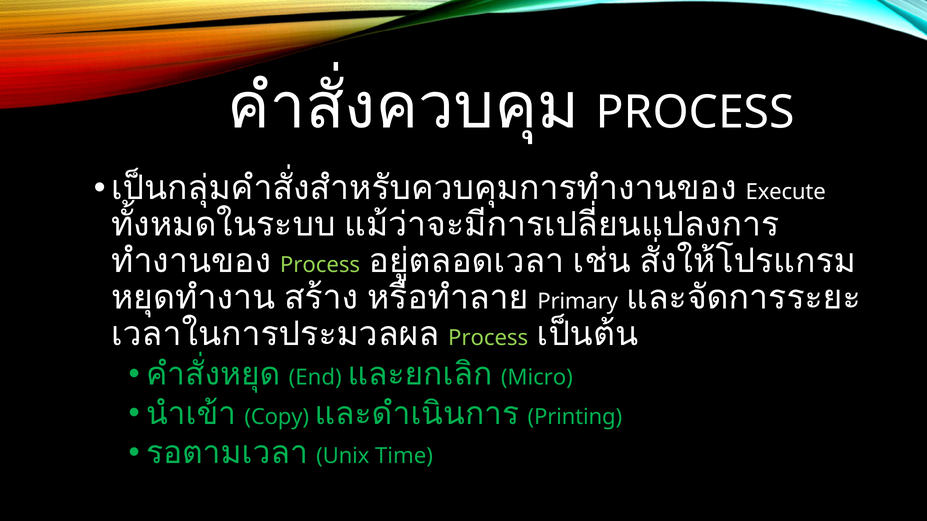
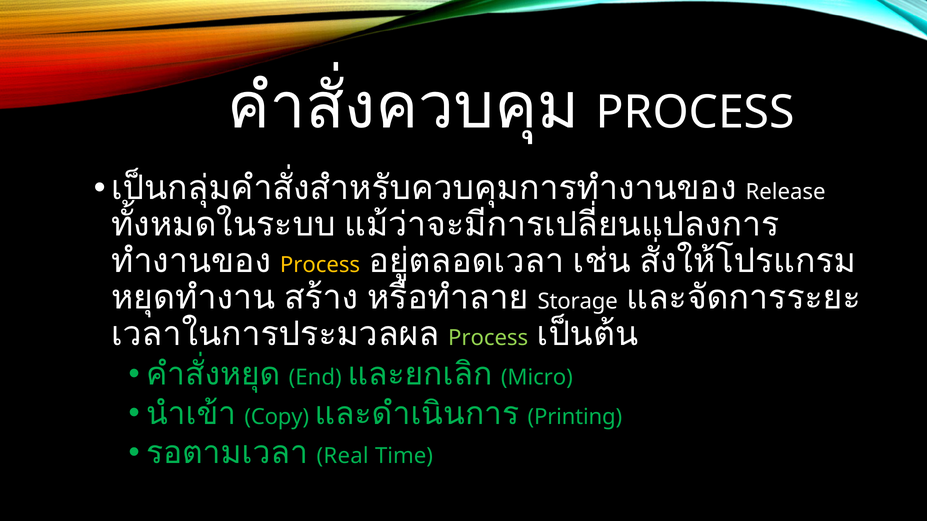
Execute: Execute -> Release
Process at (320, 265) colour: light green -> yellow
Primary: Primary -> Storage
Unix: Unix -> Real
